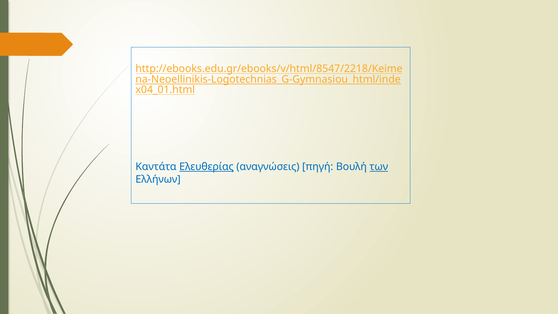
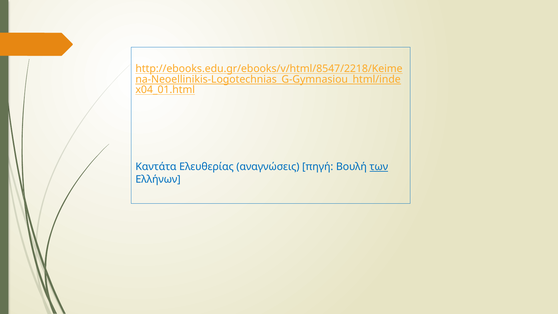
Ελευθερίας underline: present -> none
